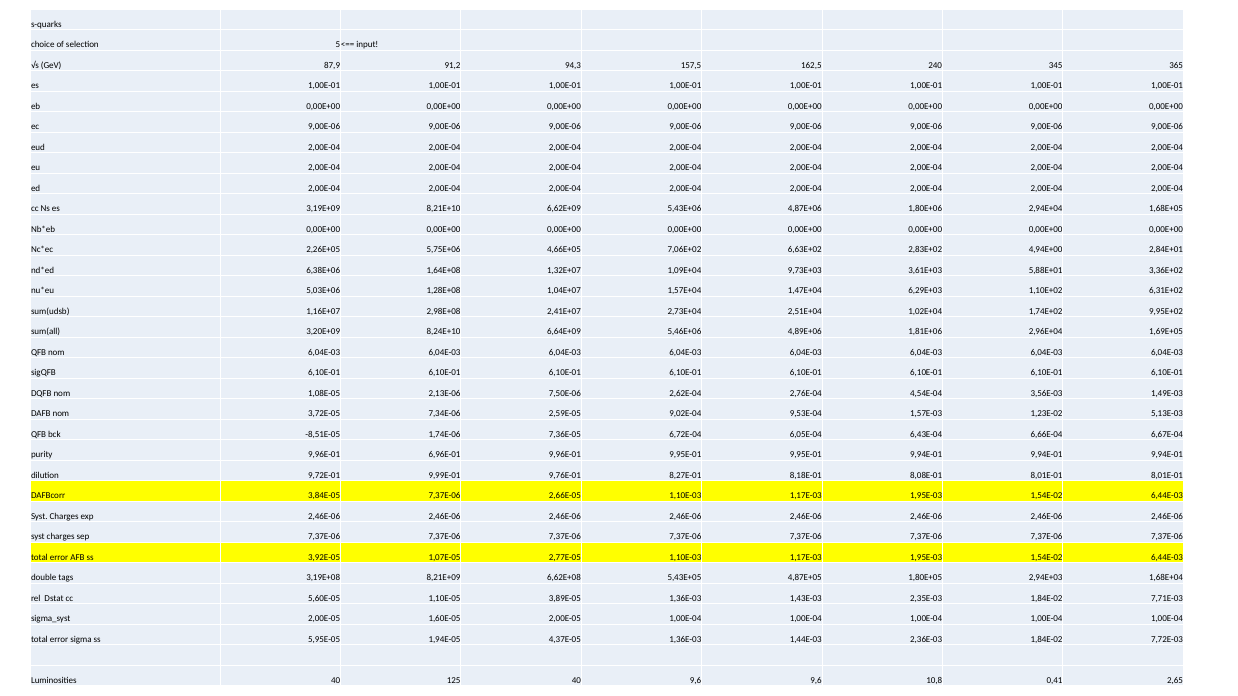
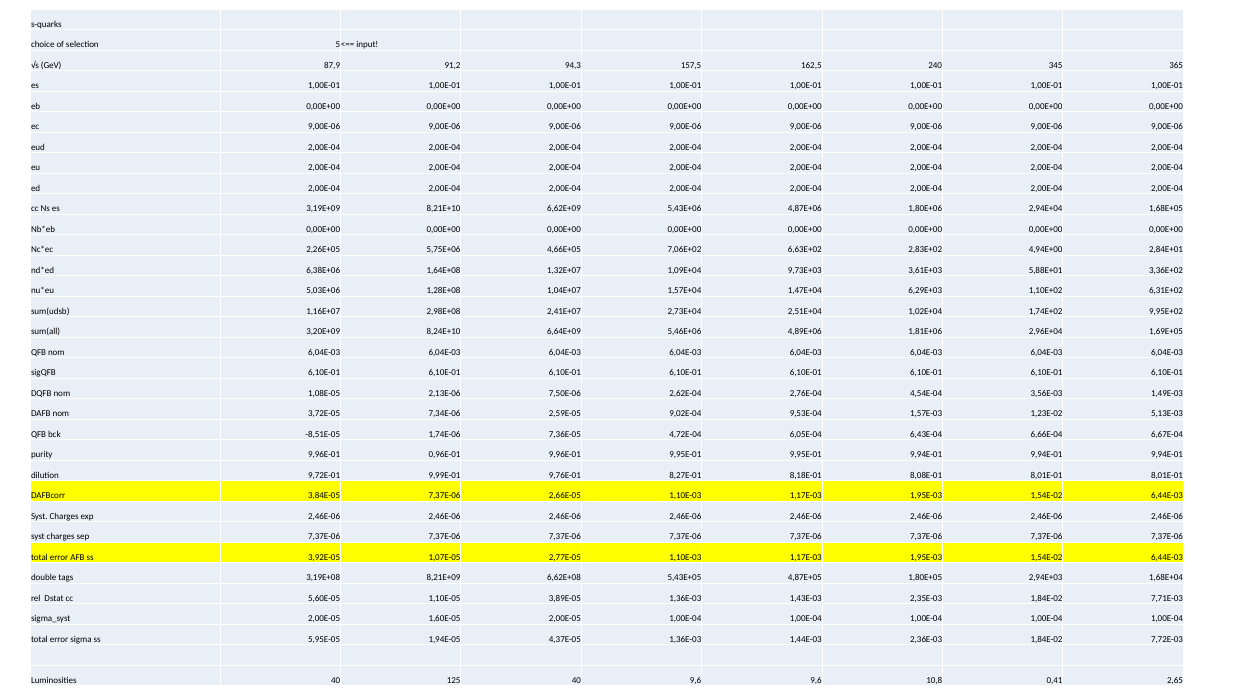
6,72E-04: 6,72E-04 -> 4,72E-04
6,96E-01: 6,96E-01 -> 0,96E-01
